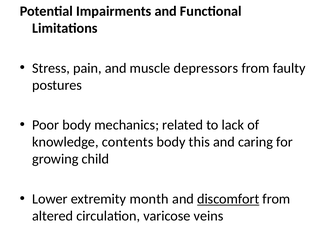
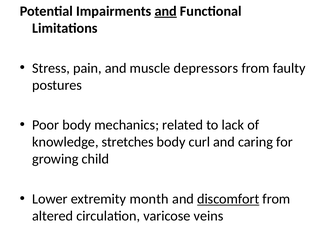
and at (166, 11) underline: none -> present
contents: contents -> stretches
this: this -> curl
